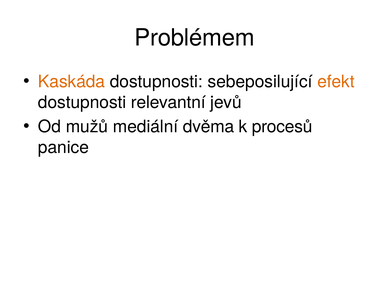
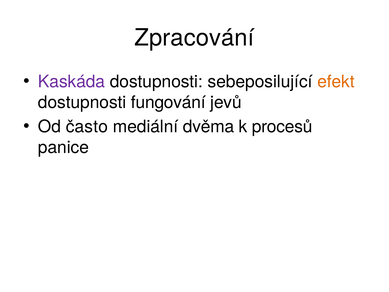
Problémem: Problémem -> Zpracování
Kaskáda colour: orange -> purple
relevantní: relevantní -> fungování
mužů: mužů -> často
